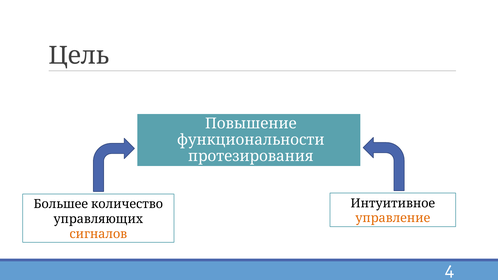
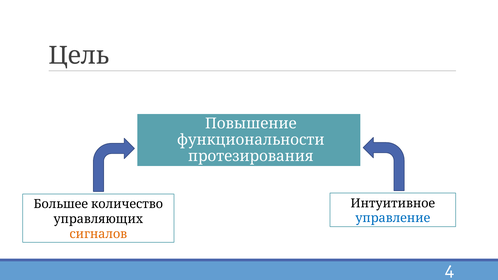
управление colour: orange -> blue
